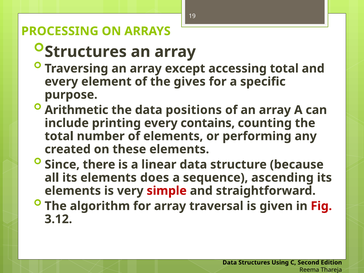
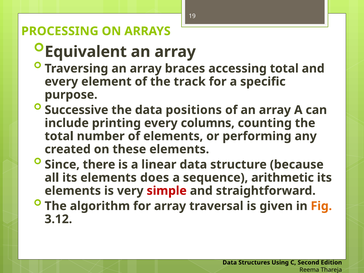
Structures at (86, 52): Structures -> Equivalent
except: except -> braces
gives: gives -> track
Arithmetic: Arithmetic -> Successive
contains: contains -> columns
ascending: ascending -> arithmetic
Fig colour: red -> orange
